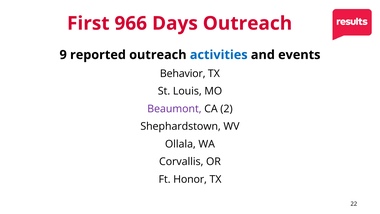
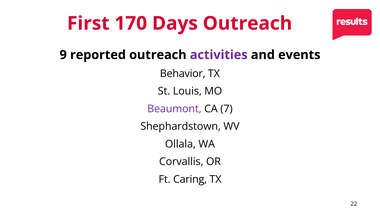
966: 966 -> 170
activities colour: blue -> purple
2: 2 -> 7
Honor: Honor -> Caring
